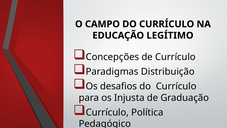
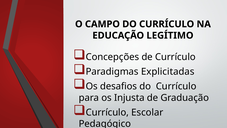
Distribuição: Distribuição -> Explicitadas
Política: Política -> Escolar
